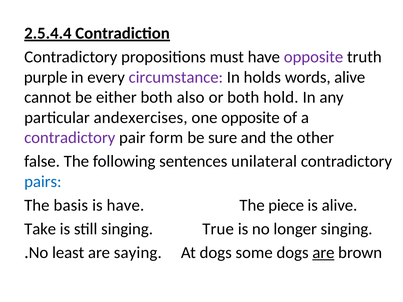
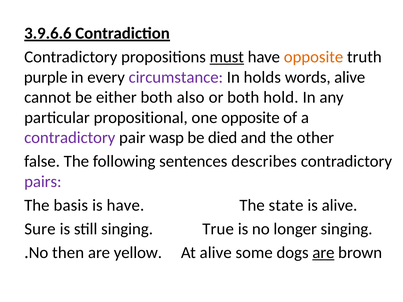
2.5.4.4: 2.5.4.4 -> 3.9.6.6
must underline: none -> present
opposite at (314, 57) colour: purple -> orange
andexercises: andexercises -> propositional
form: form -> wasp
sure: sure -> died
unilateral: unilateral -> describes
pairs colour: blue -> purple
piece: piece -> state
Take: Take -> Sure
least: least -> then
saying: saying -> yellow
At dogs: dogs -> alive
